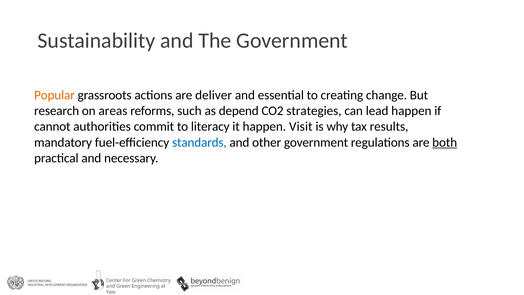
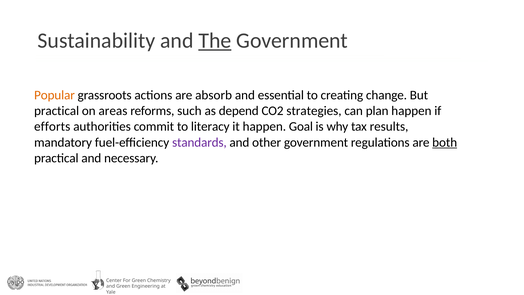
The underline: none -> present
deliver: deliver -> absorb
research at (57, 111): research -> practical
lead: lead -> plan
cannot: cannot -> efforts
Visit: Visit -> Goal
standards colour: blue -> purple
